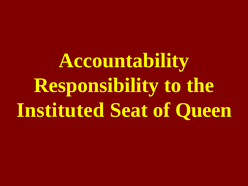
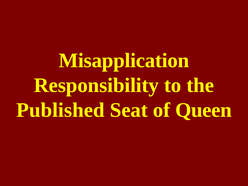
Accountability: Accountability -> Misapplication
Instituted: Instituted -> Published
